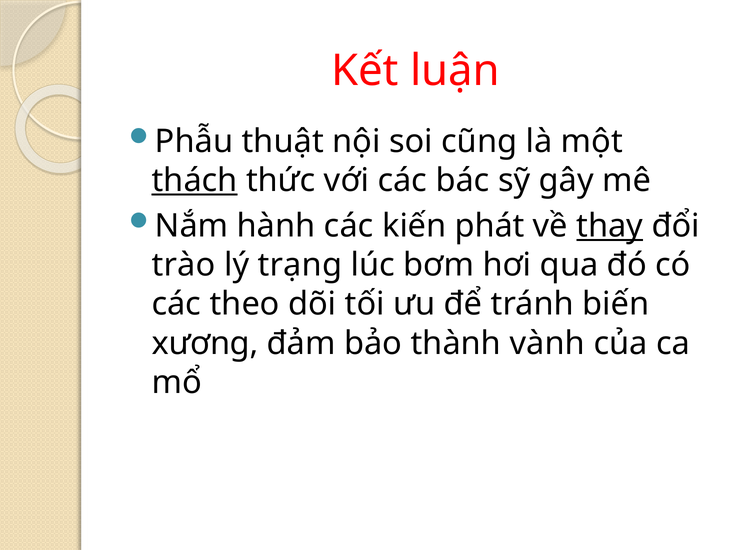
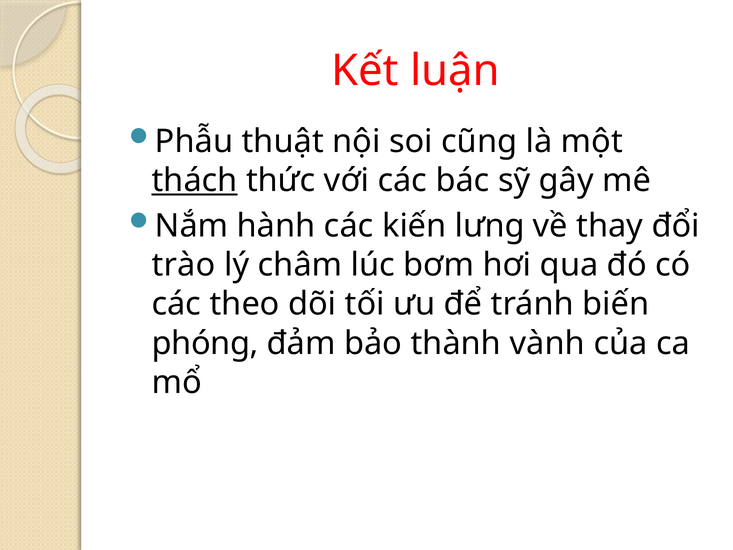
phát: phát -> lưng
thay underline: present -> none
trạng: trạng -> châm
xương: xương -> phóng
